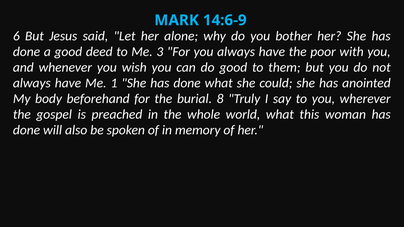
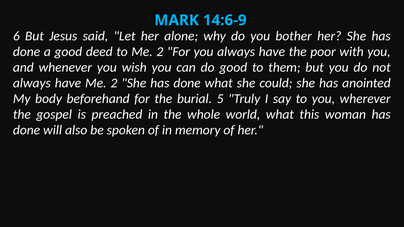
to Me 3: 3 -> 2
have Me 1: 1 -> 2
8: 8 -> 5
